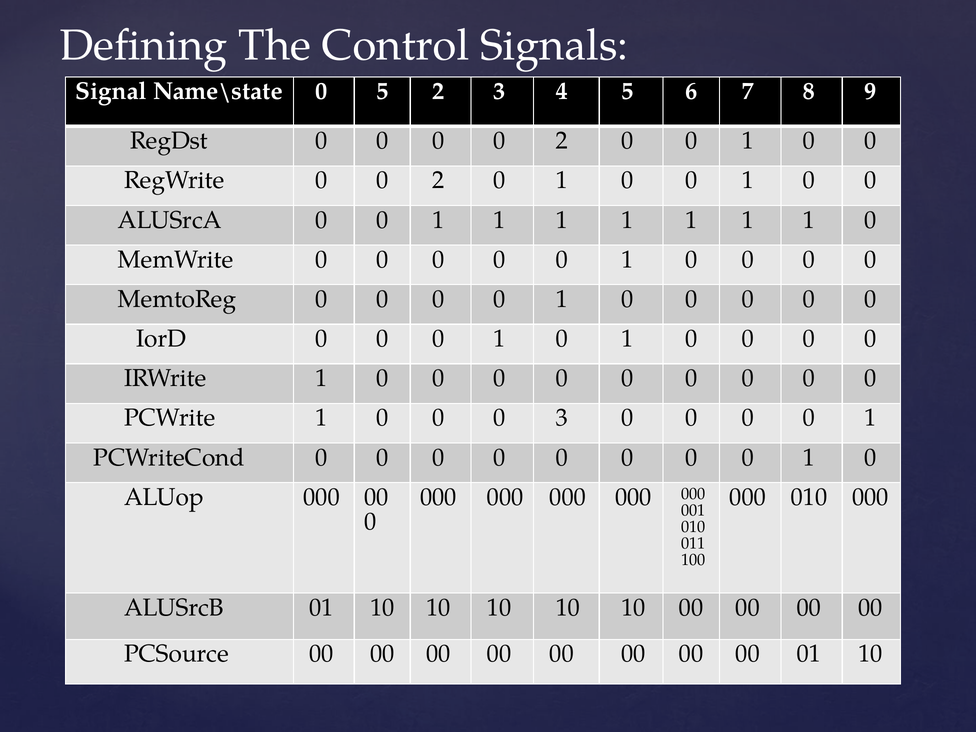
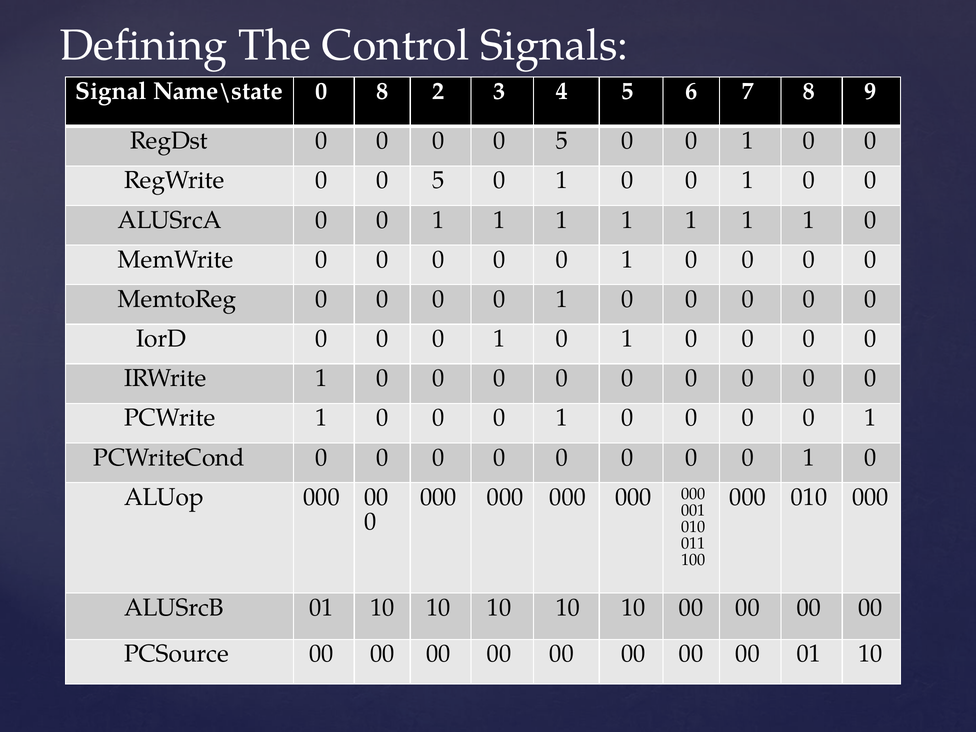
0 5: 5 -> 8
0 0 0 2: 2 -> 5
RegWrite 0 0 2: 2 -> 5
3 at (562, 418): 3 -> 1
